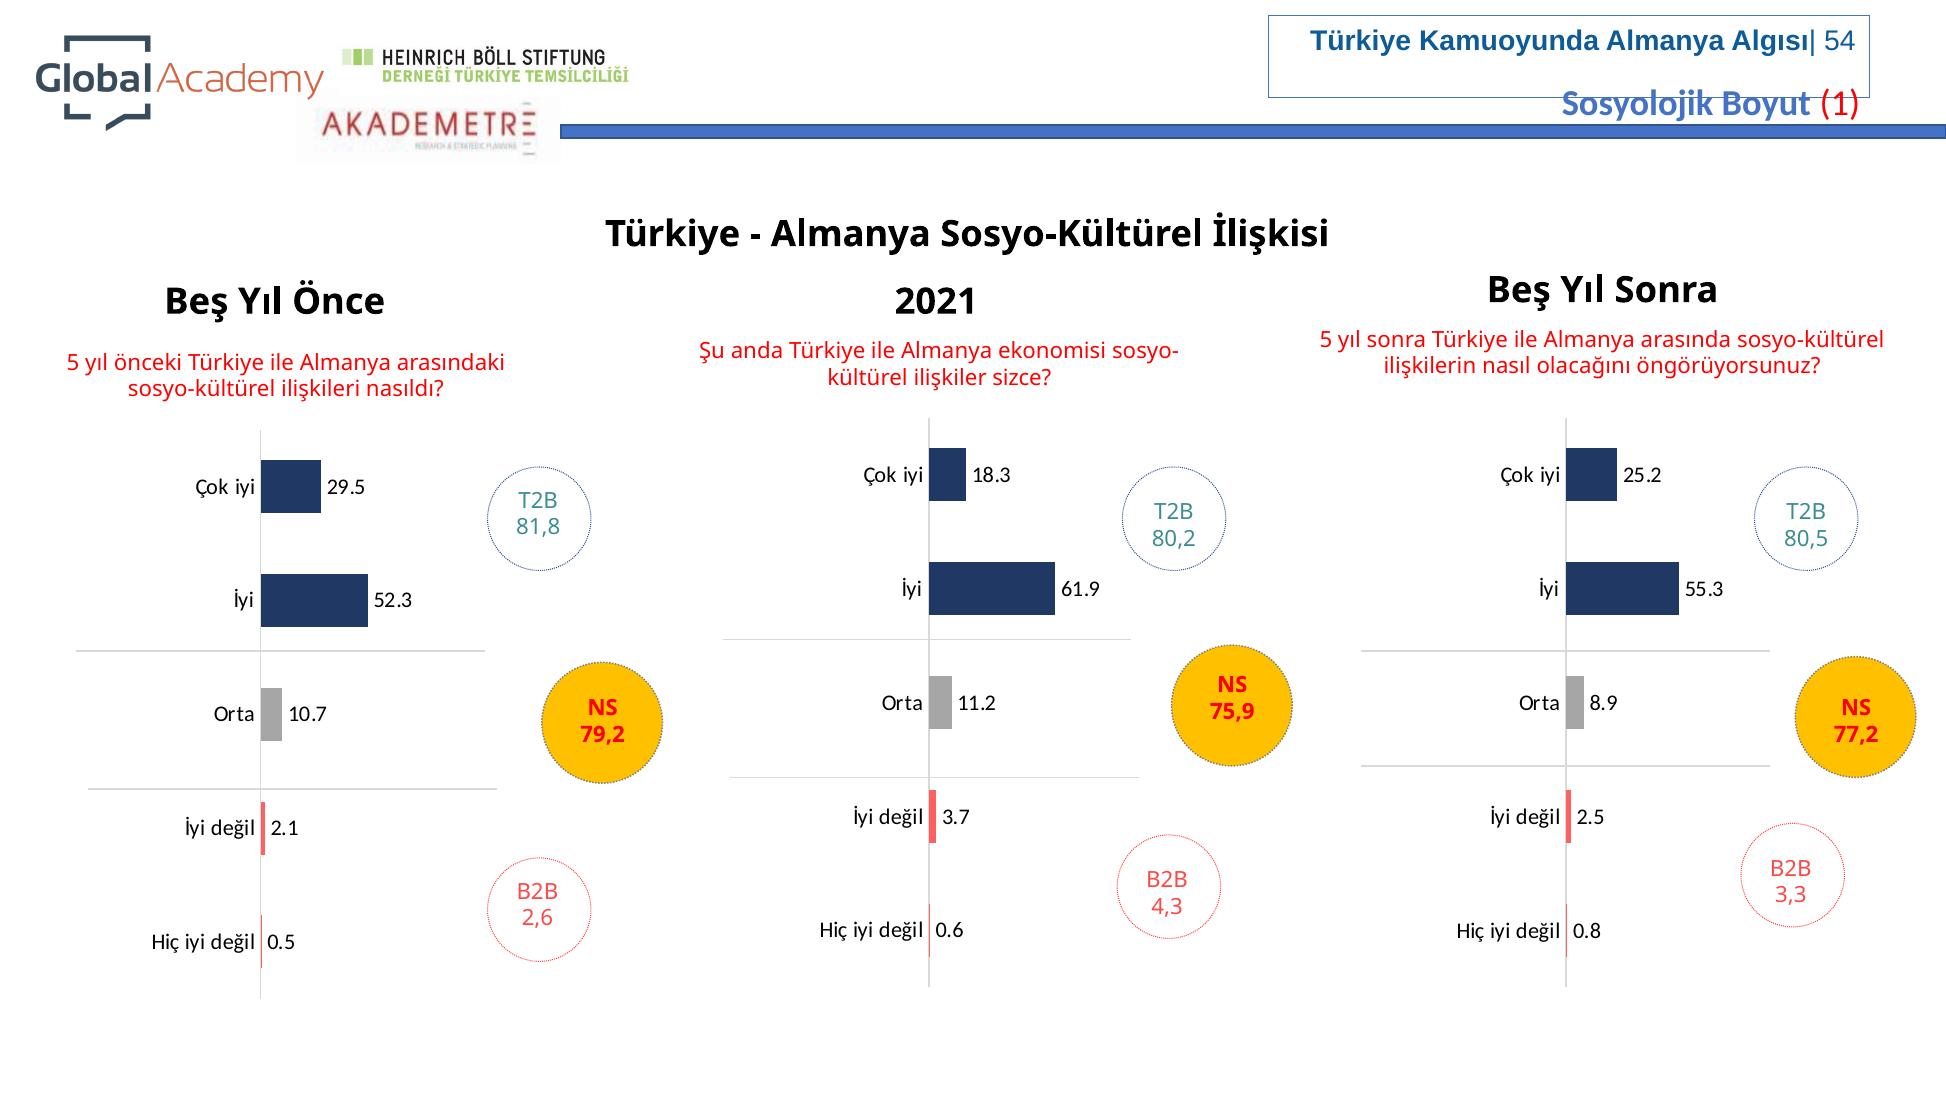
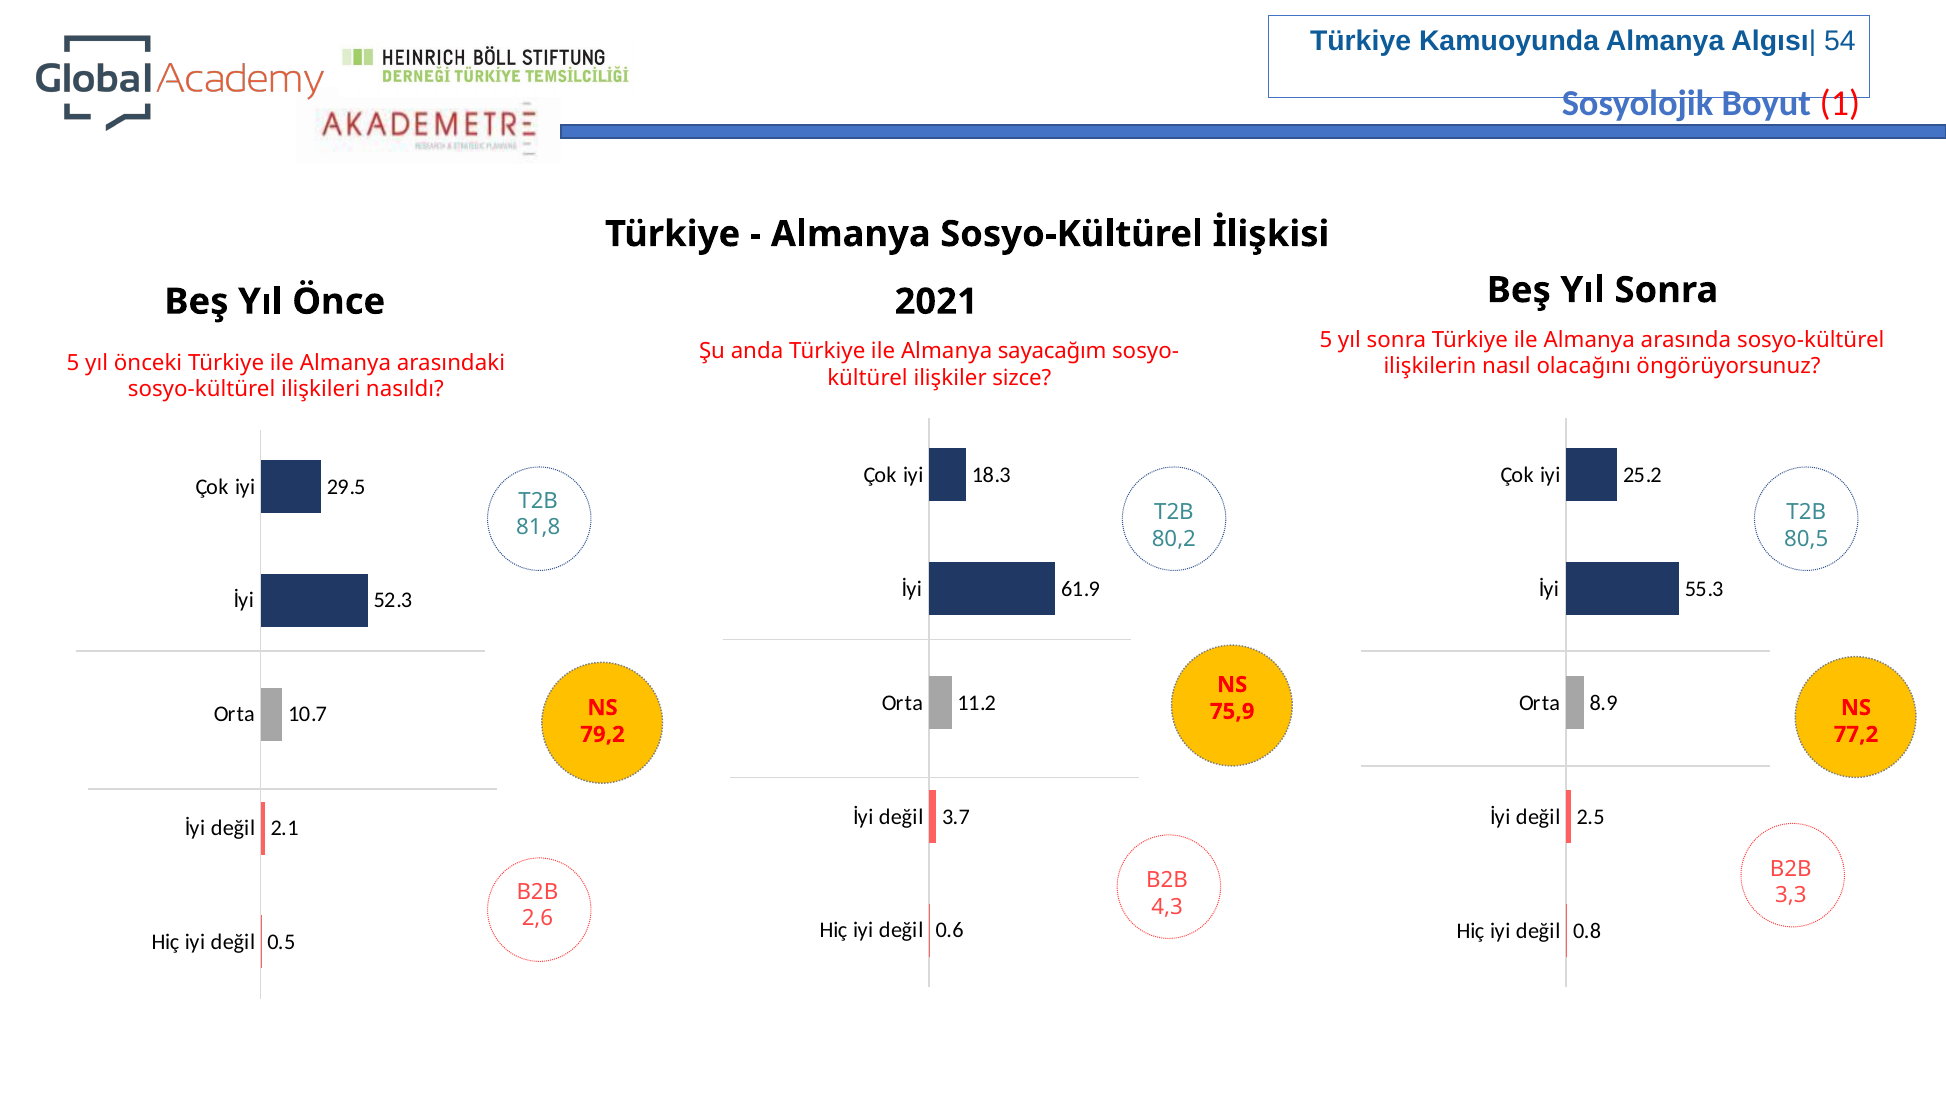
ekonomisi: ekonomisi -> sayacağım
